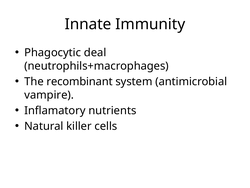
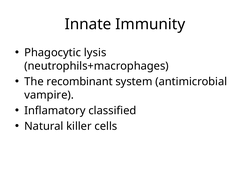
deal: deal -> lysis
nutrients: nutrients -> classified
